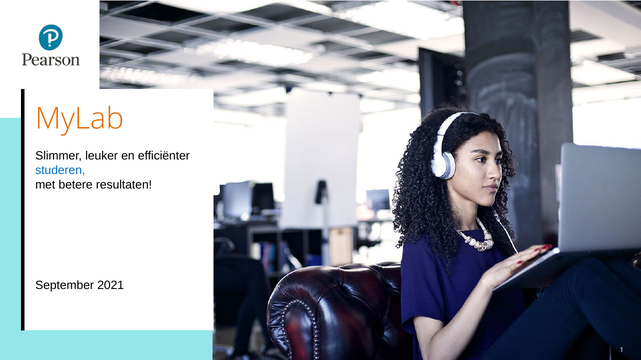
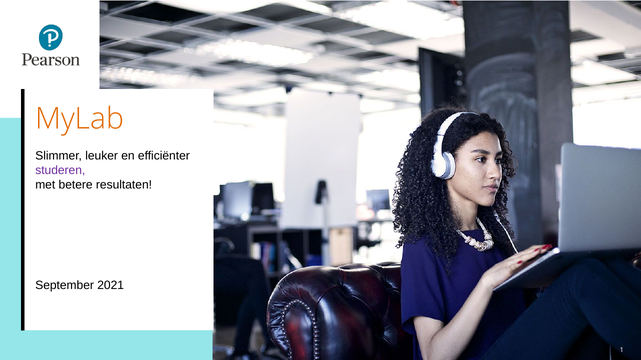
studeren colour: blue -> purple
